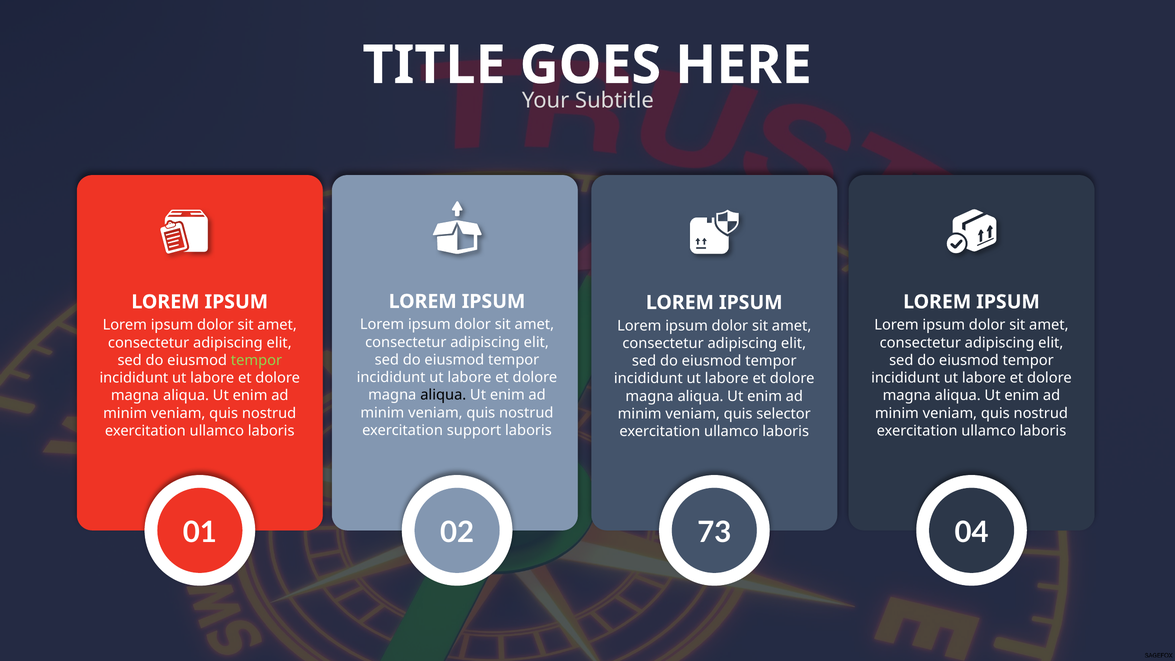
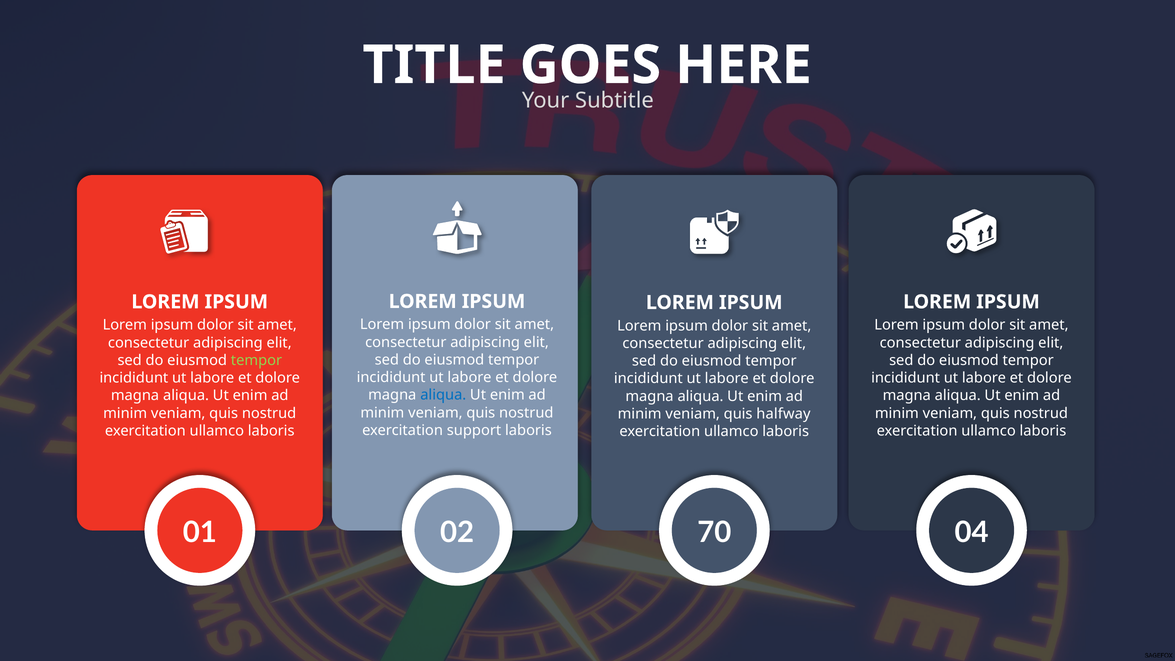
aliqua at (443, 395) colour: black -> blue
selector: selector -> halfway
73: 73 -> 70
